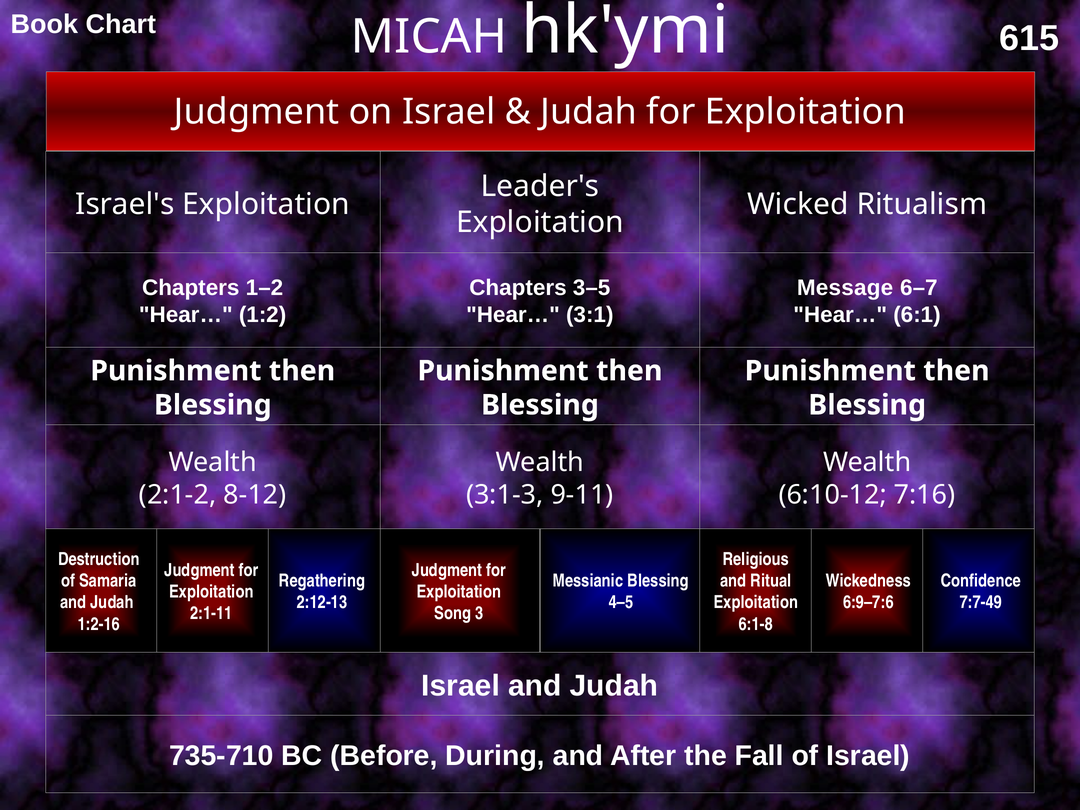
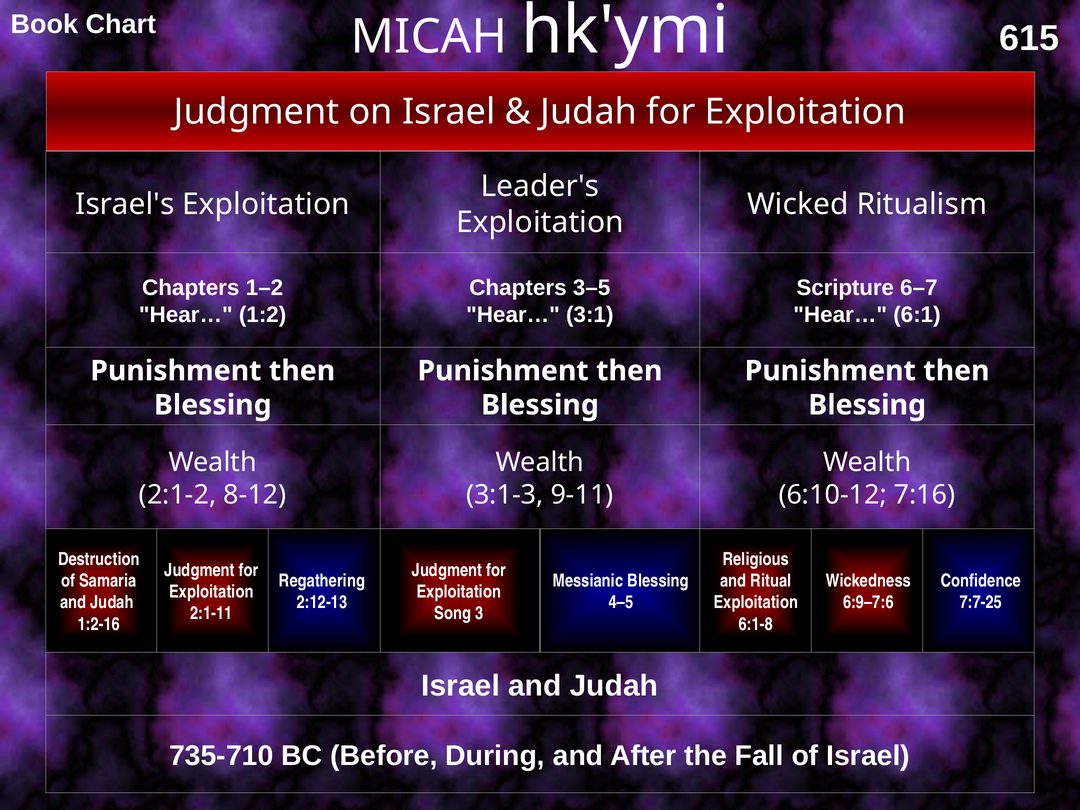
Message: Message -> Scripture
7:7-49: 7:7-49 -> 7:7-25
